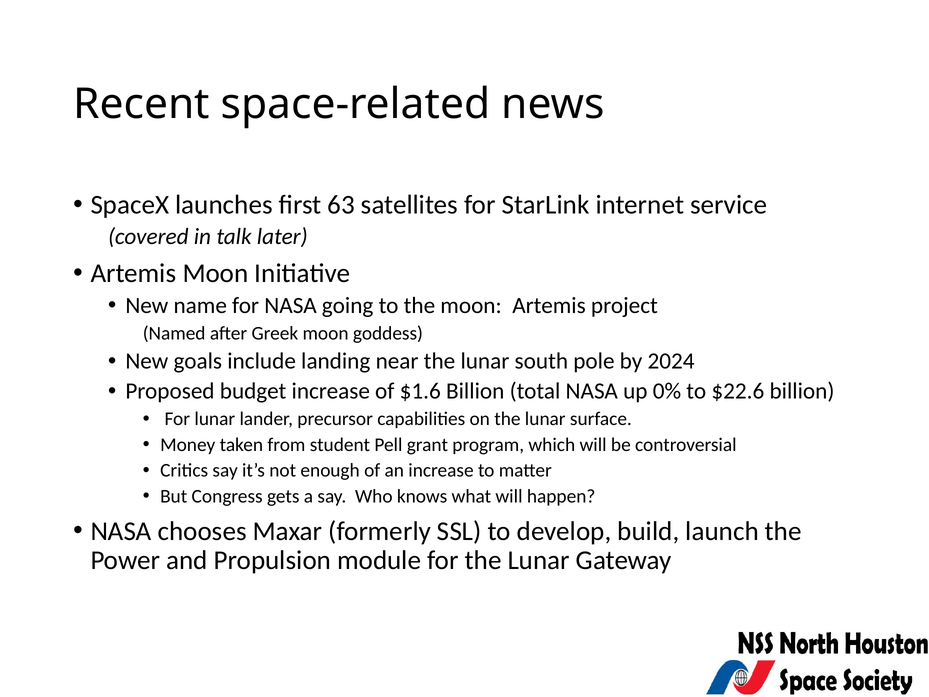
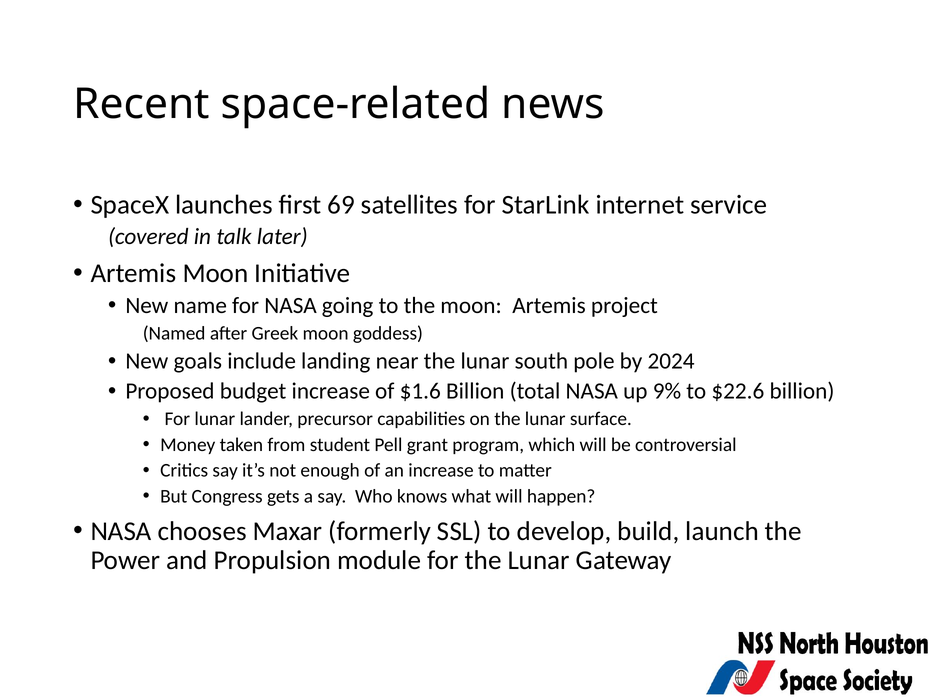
63: 63 -> 69
0%: 0% -> 9%
